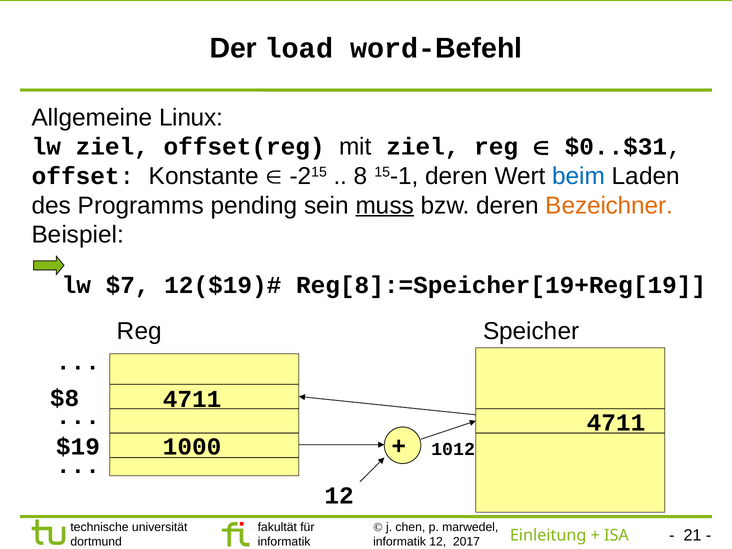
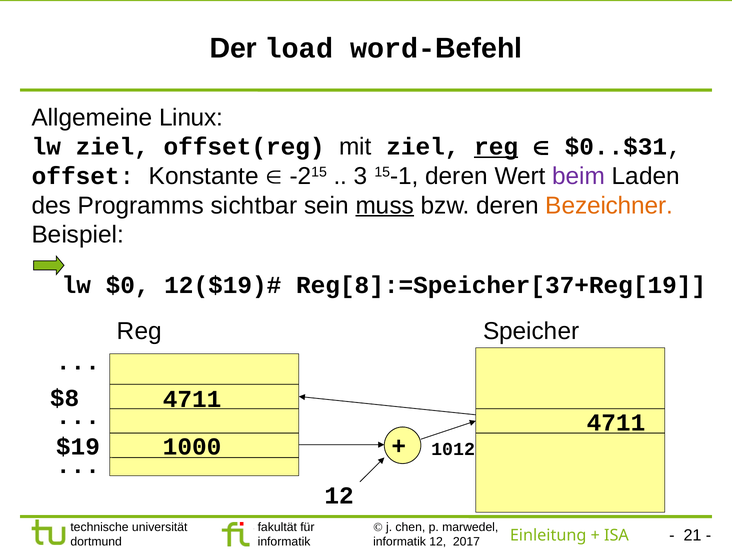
reg at (496, 147) underline: none -> present
8: 8 -> 3
beim colour: blue -> purple
pending: pending -> sichtbar
$7: $7 -> $0
Reg[8]:=Speicher[19+Reg[19: Reg[8]:=Speicher[19+Reg[19 -> Reg[8]:=Speicher[37+Reg[19
